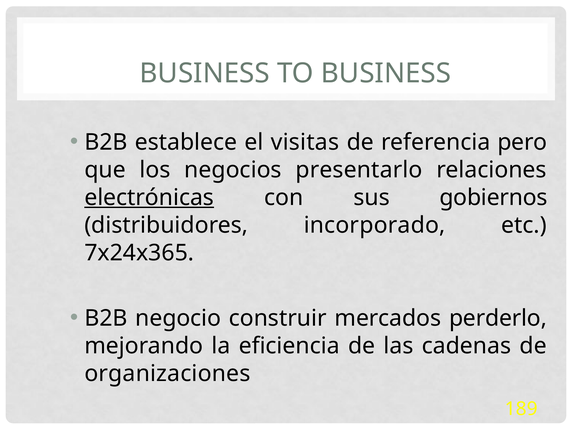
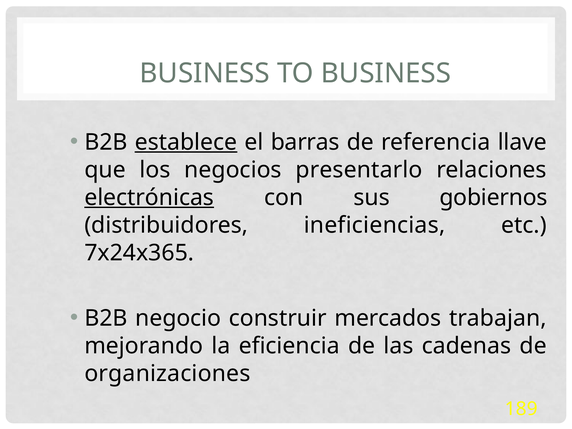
establece underline: none -> present
visitas: visitas -> barras
pero: pero -> llave
incorporado: incorporado -> ineficiencias
perderlo: perderlo -> trabajan
